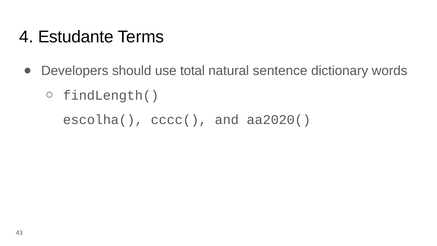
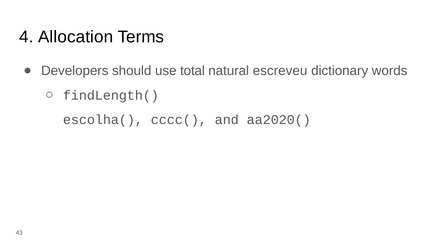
Estudante: Estudante -> Allocation
sentence: sentence -> escreveu
